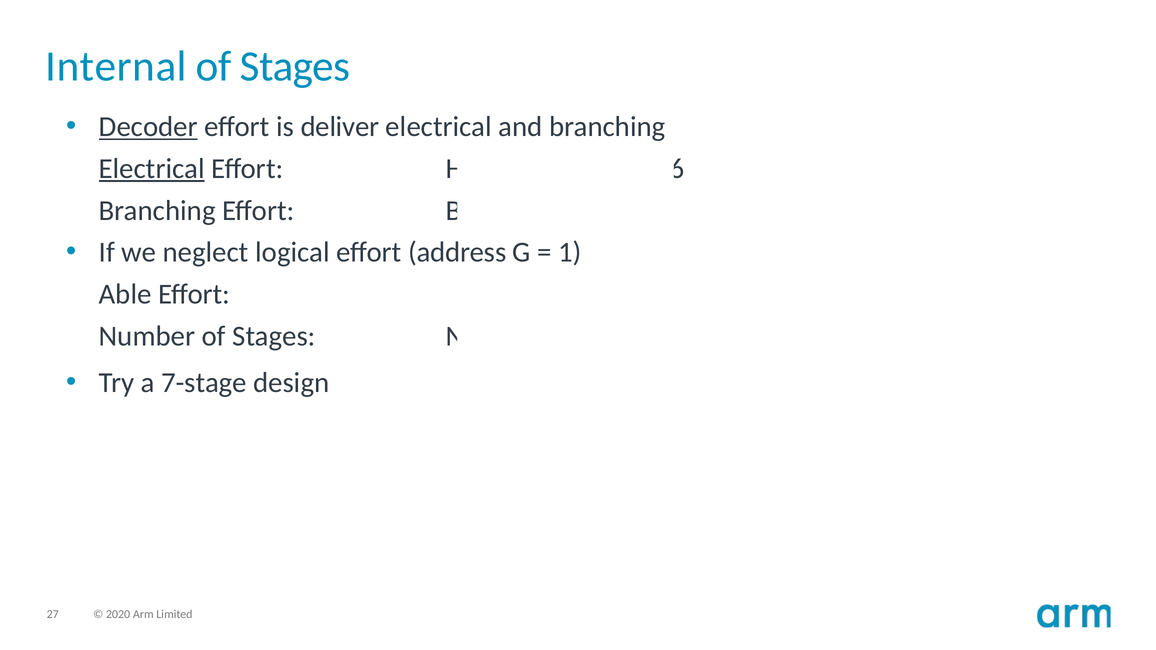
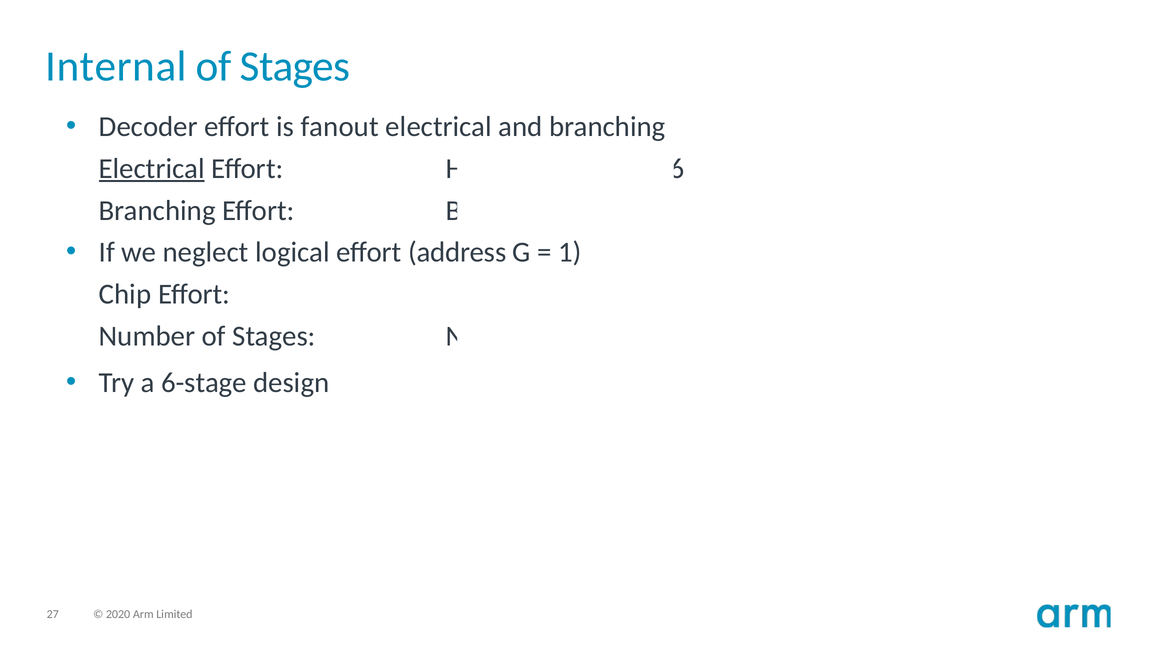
Decoder underline: present -> none
deliver: deliver -> fanout
Able: Able -> Chip
7-stage: 7-stage -> 6-stage
